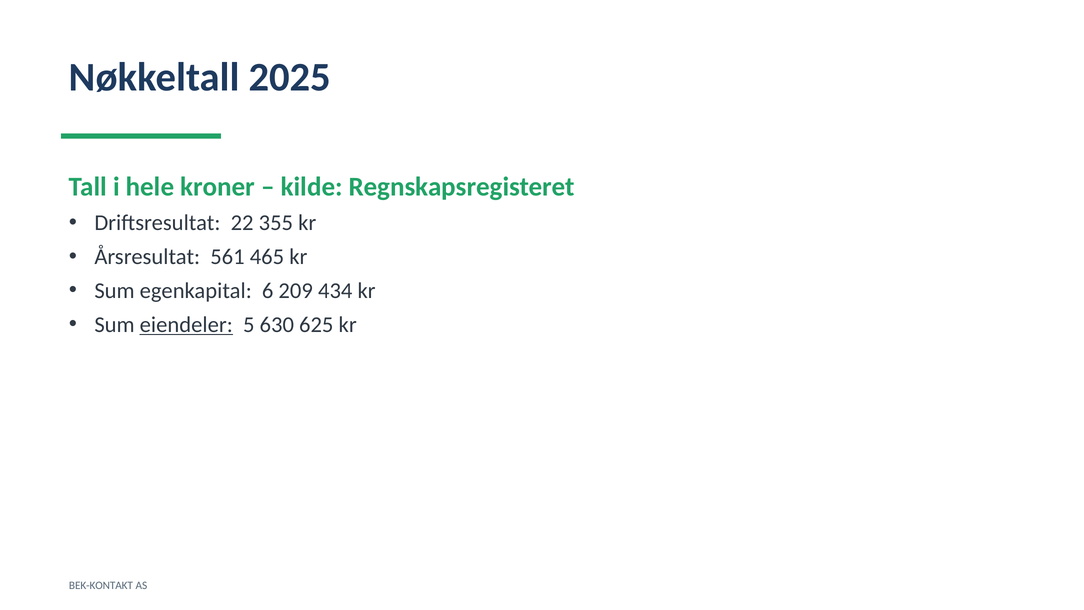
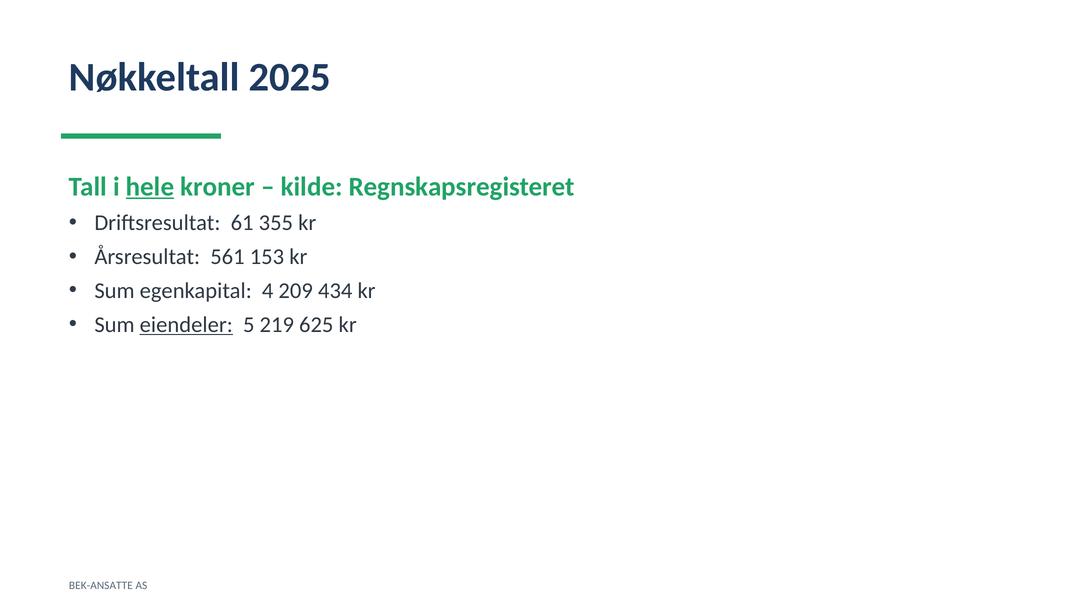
hele underline: none -> present
22: 22 -> 61
465: 465 -> 153
6: 6 -> 4
630: 630 -> 219
BEK-KONTAKT: BEK-KONTAKT -> BEK-ANSATTE
